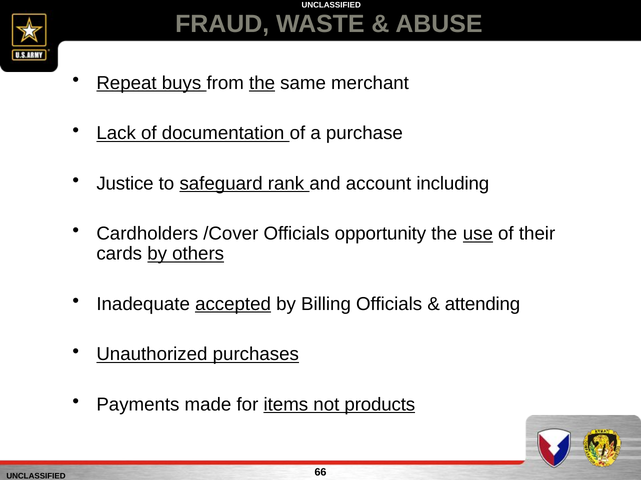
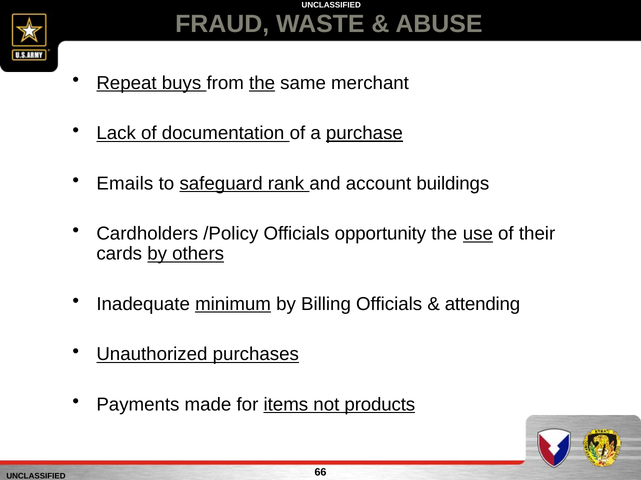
purchase underline: none -> present
Justice: Justice -> Emails
including: including -> buildings
/Cover: /Cover -> /Policy
accepted: accepted -> minimum
